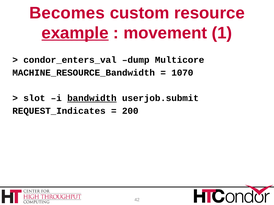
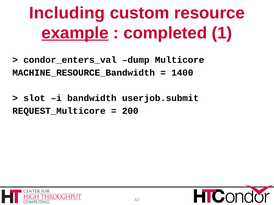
Becomes: Becomes -> Including
movement: movement -> completed
1070: 1070 -> 1400
bandwidth underline: present -> none
REQUEST_Indicates: REQUEST_Indicates -> REQUEST_Multicore
